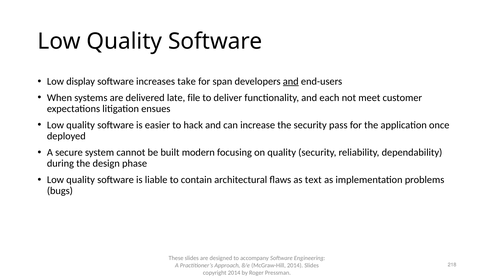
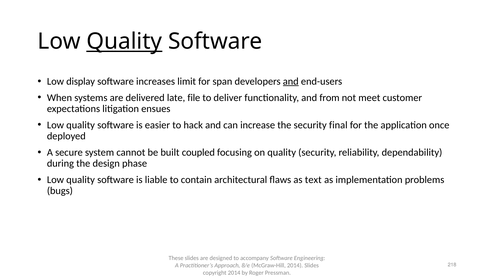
Quality at (124, 41) underline: none -> present
take: take -> limit
each: each -> from
pass: pass -> final
modern: modern -> coupled
